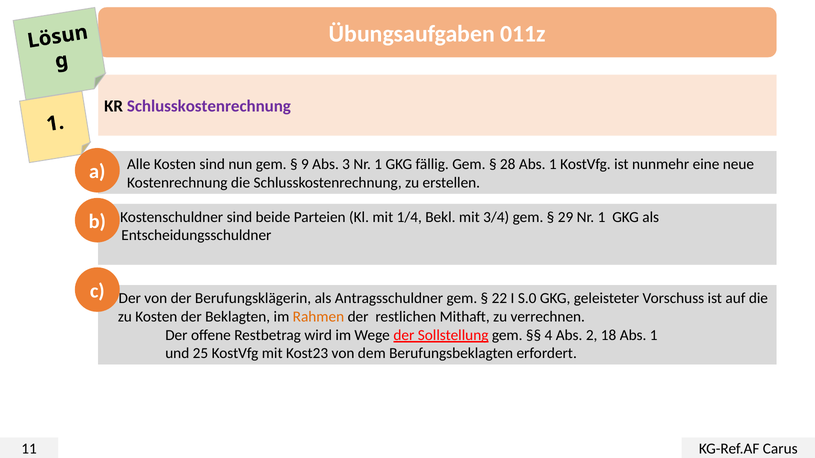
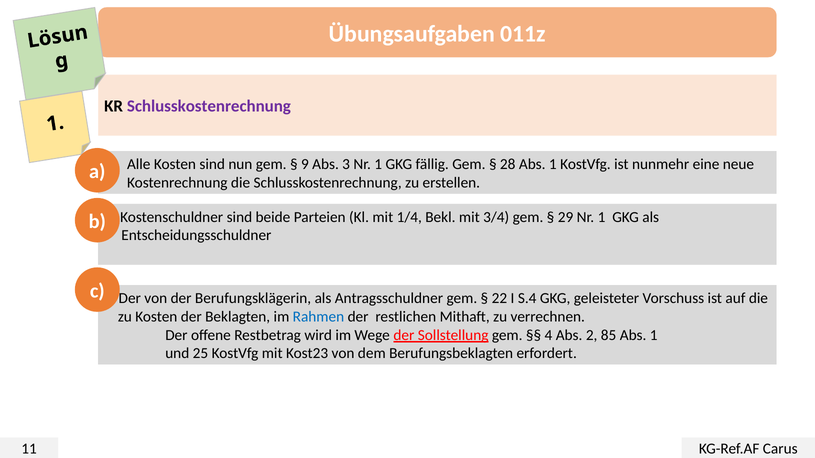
S.0: S.0 -> S.4
Rahmen colour: orange -> blue
18: 18 -> 85
